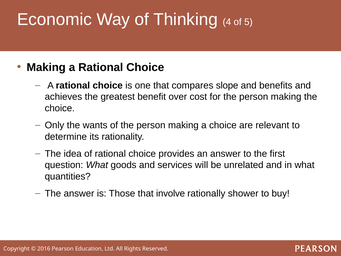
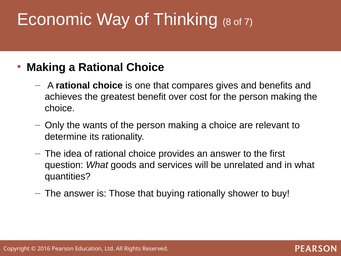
4: 4 -> 8
5: 5 -> 7
slope: slope -> gives
involve: involve -> buying
